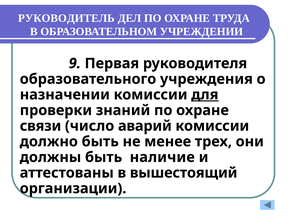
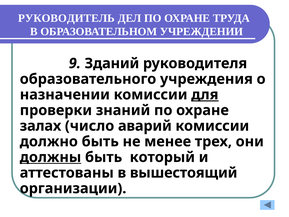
Первая: Первая -> Зданий
связи: связи -> залах
должны underline: none -> present
наличие: наличие -> который
